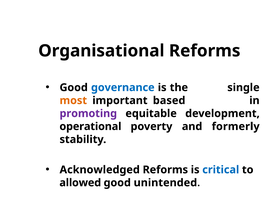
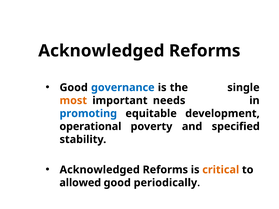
Organisational at (101, 51): Organisational -> Acknowledged
based: based -> needs
promoting colour: purple -> blue
formerly: formerly -> specified
critical colour: blue -> orange
unintended: unintended -> periodically
